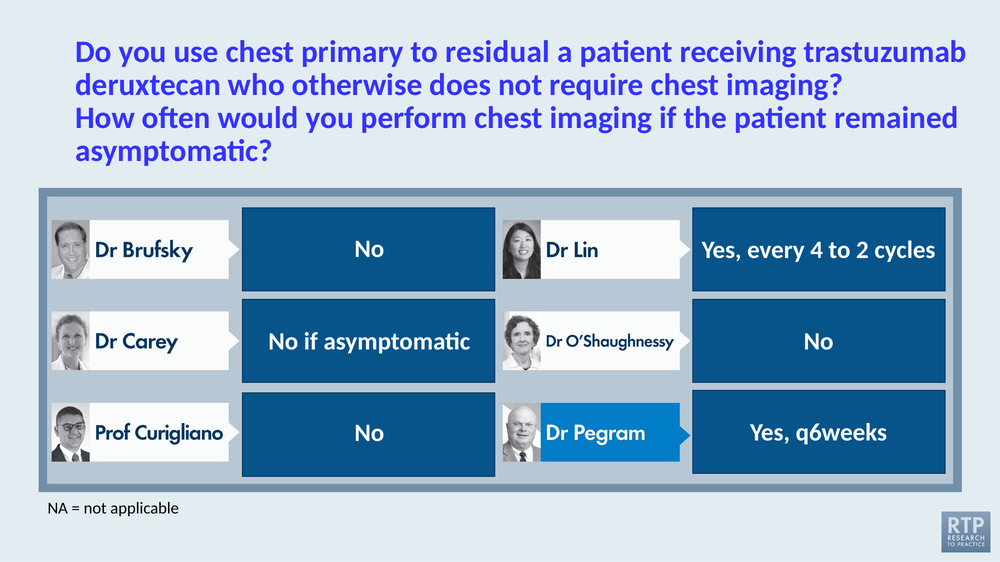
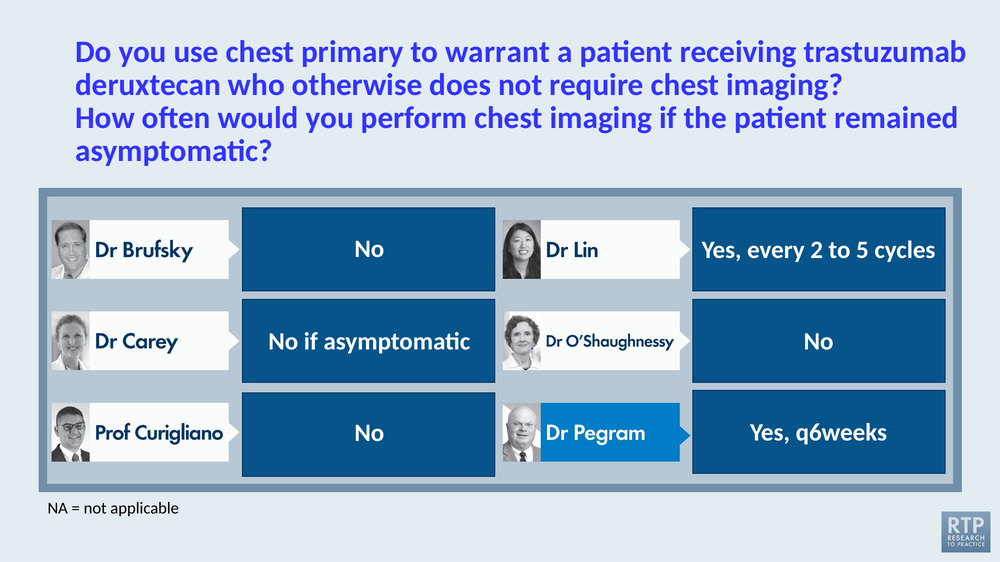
residual: residual -> warrant
4: 4 -> 2
2: 2 -> 5
